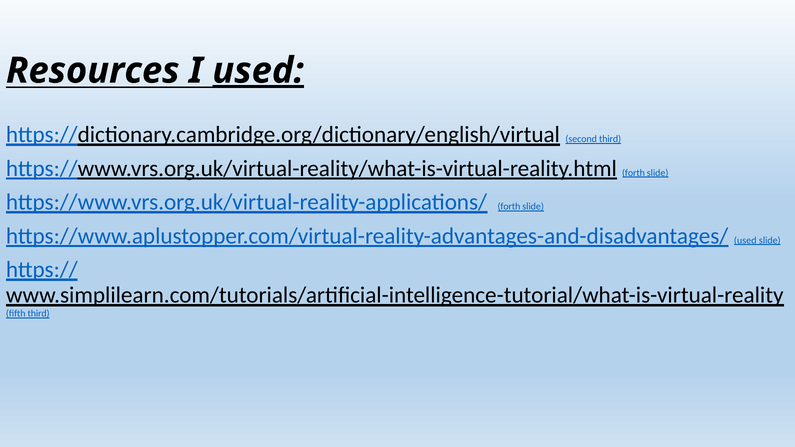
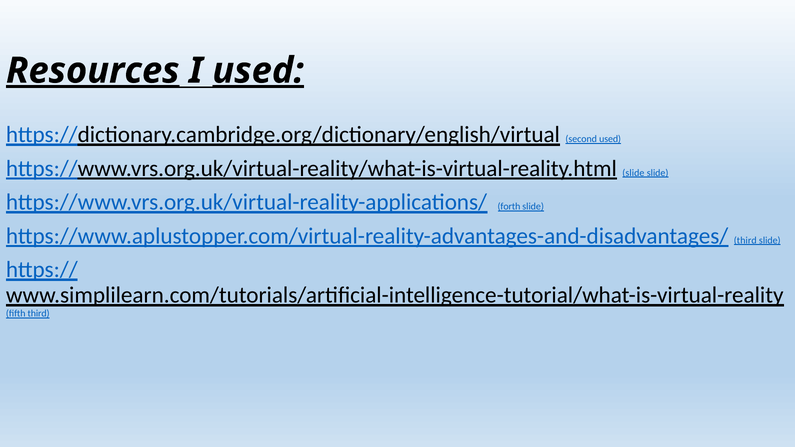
Resources underline: none -> present
second third: third -> used
https://www.vrs.org.uk/virtual-reality/what-is-virtual-reality.html forth: forth -> slide
https://www.aplustopper.com/virtual-reality-advantages-and-disadvantages/ used: used -> third
